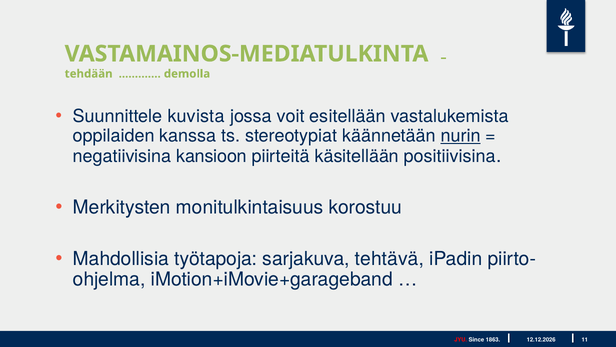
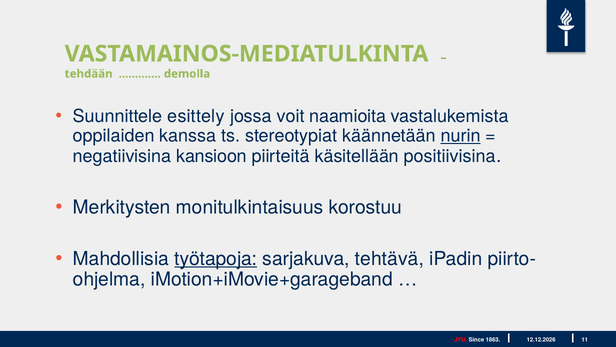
kuvista: kuvista -> esittely
esitellään: esitellään -> naamioita
työtapoja underline: none -> present
